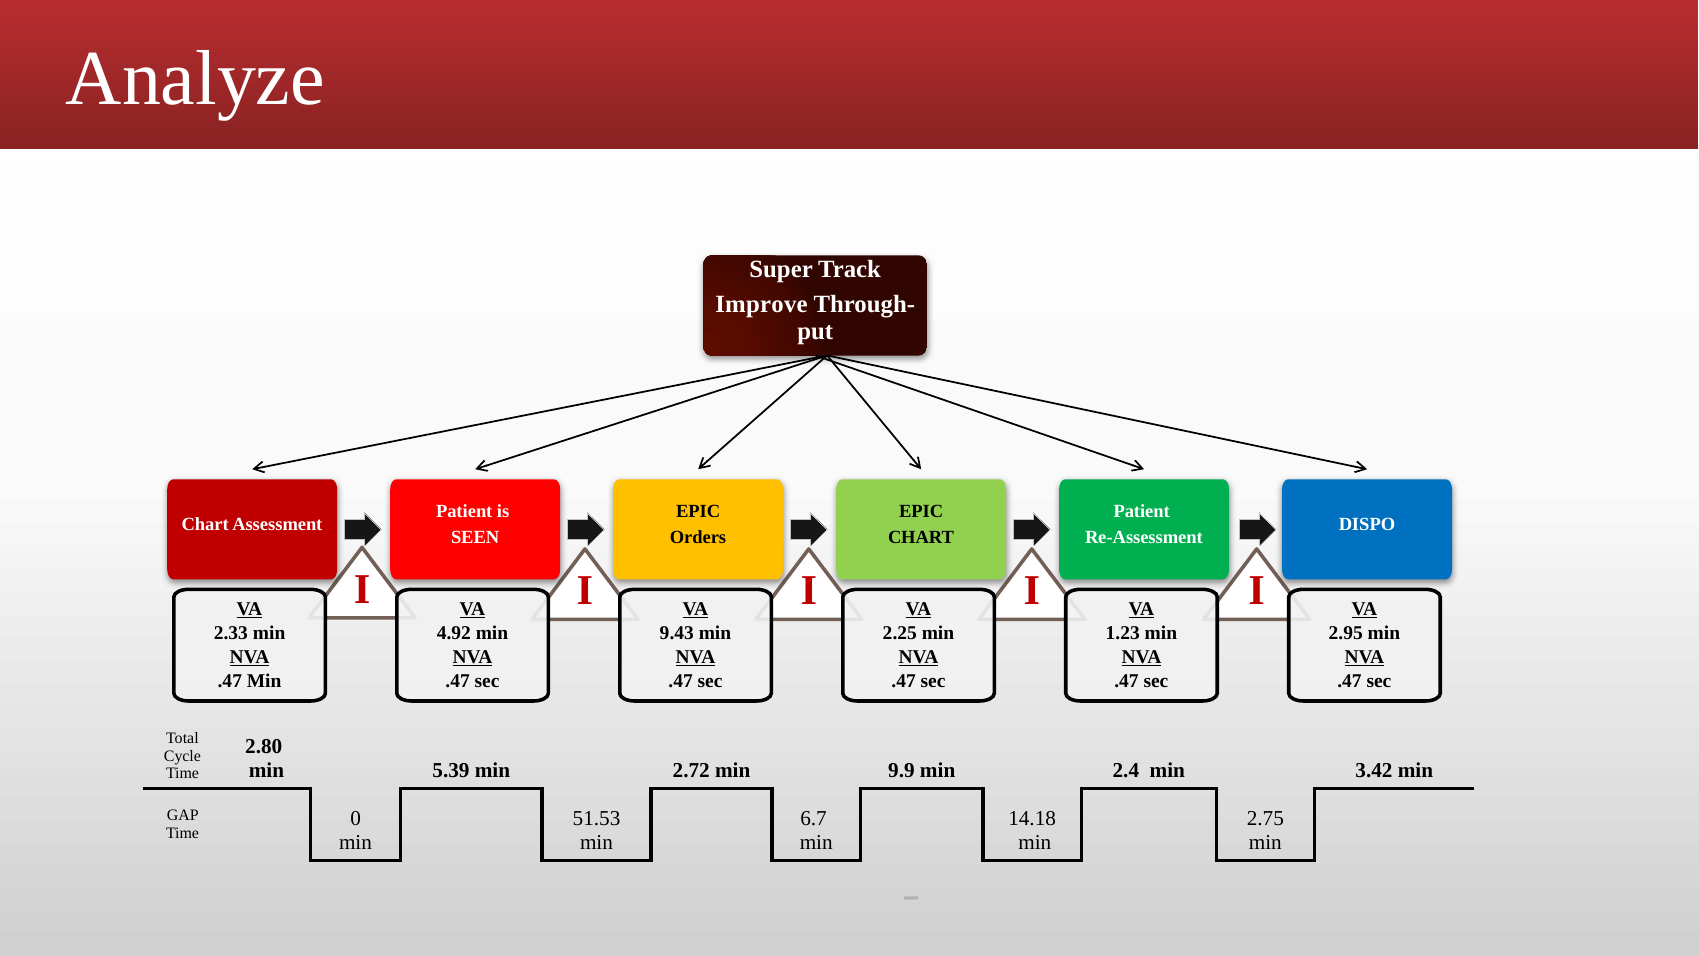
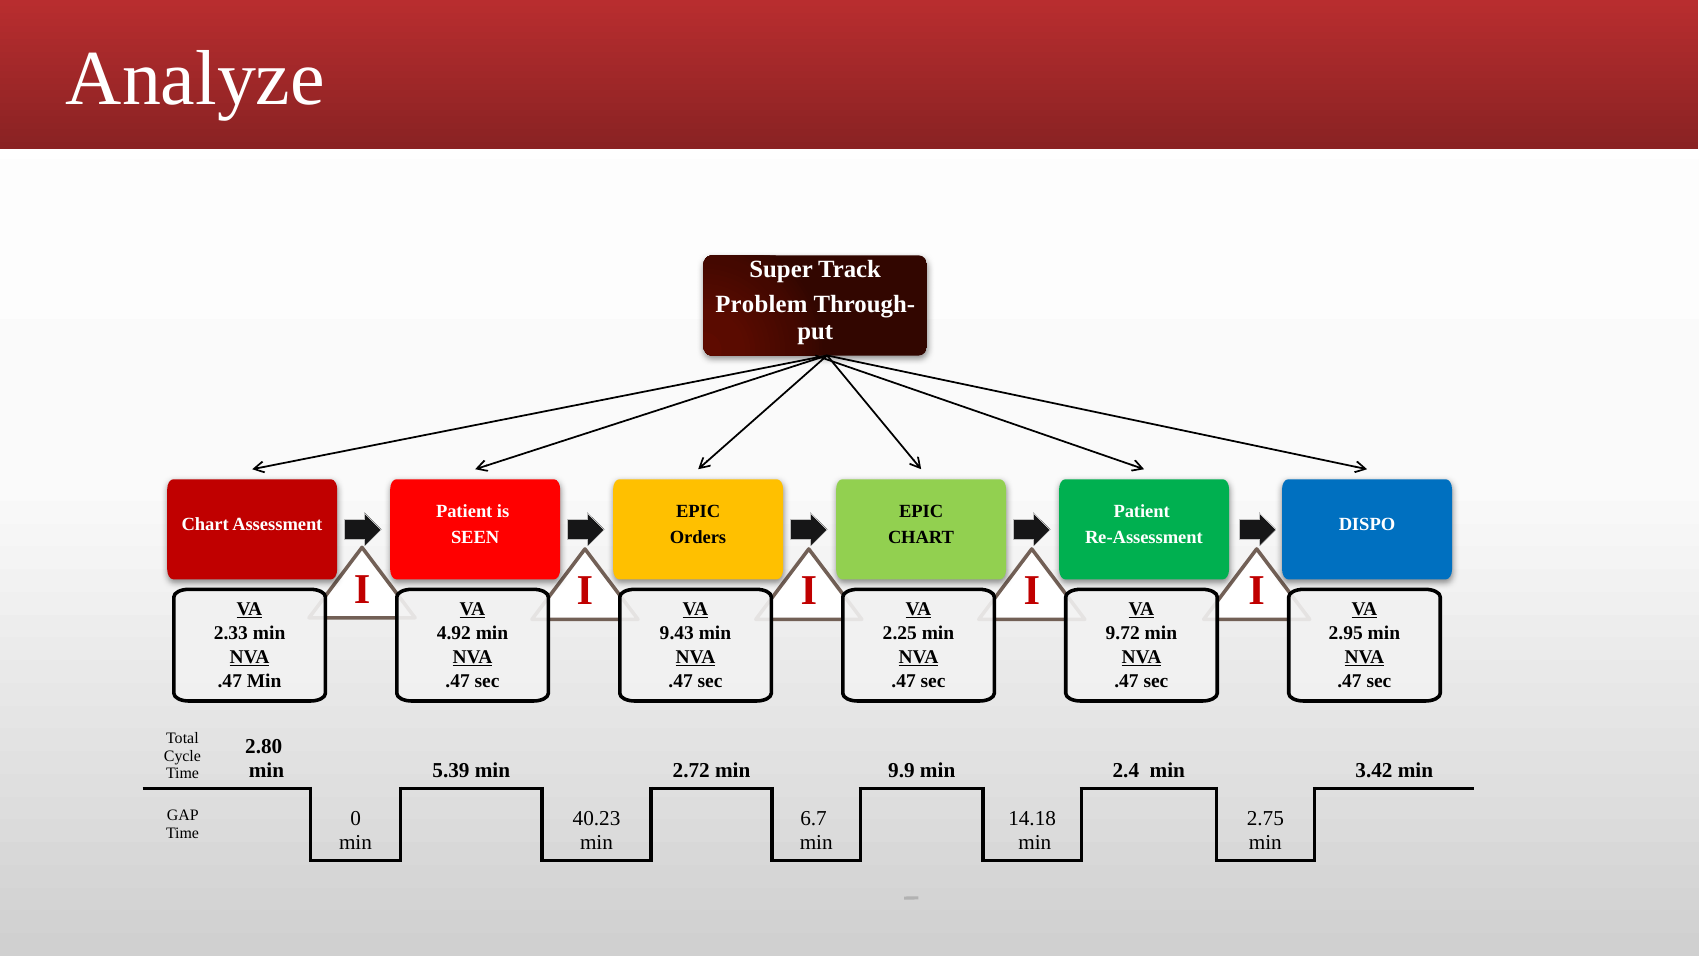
Improve: Improve -> Problem
1.23: 1.23 -> 9.72
51.53: 51.53 -> 40.23
